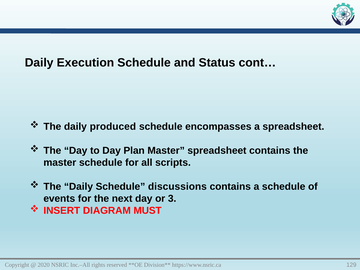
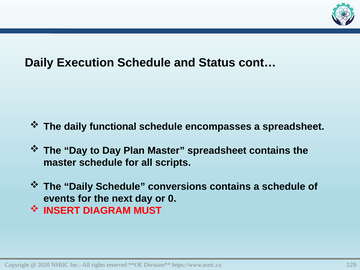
produced: produced -> functional
discussions: discussions -> conversions
3: 3 -> 0
